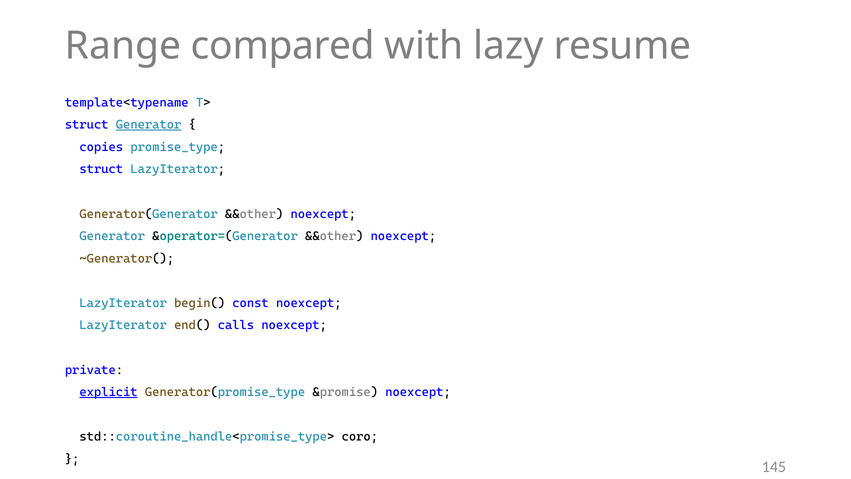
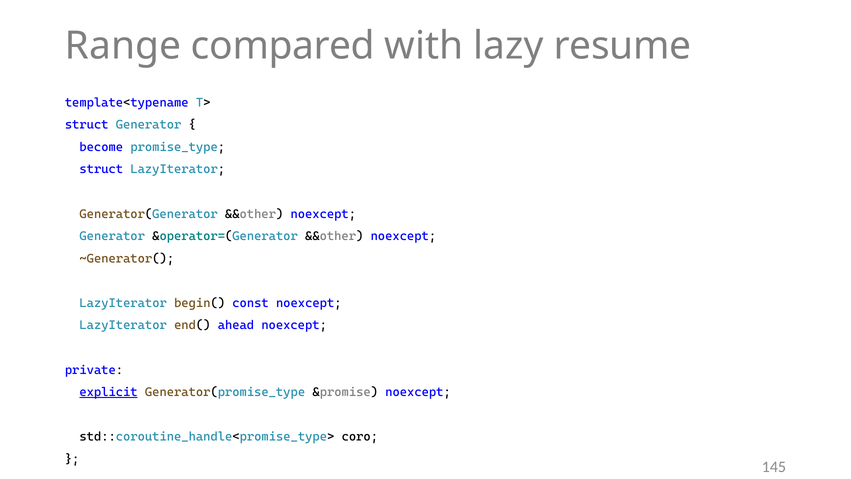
Generator at (149, 125) underline: present -> none
copies: copies -> become
calls: calls -> ahead
